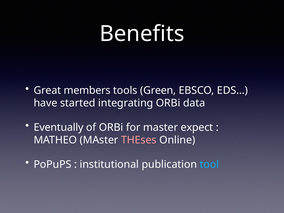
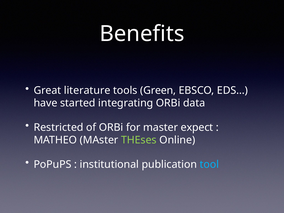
members: members -> literature
Eventually: Eventually -> Restricted
THEses colour: pink -> light green
